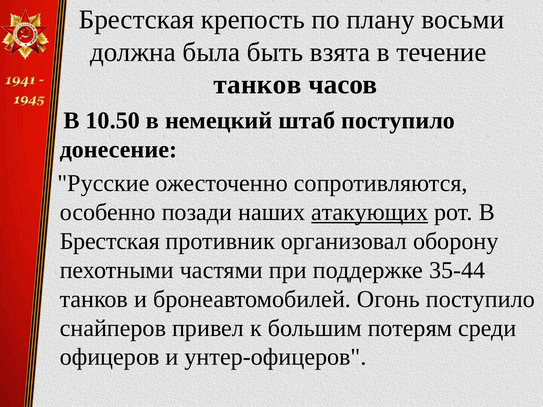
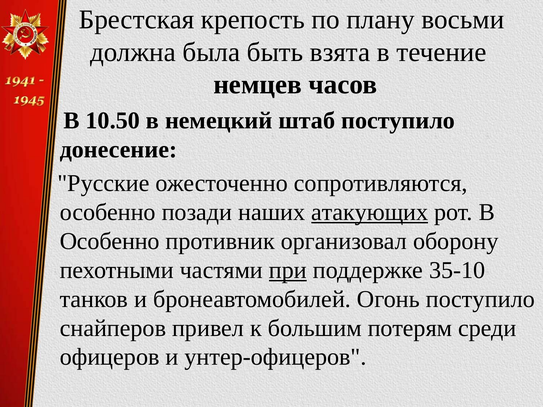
танков at (257, 85): танков -> немцев
Брестская at (110, 241): Брестская -> Особенно
при underline: none -> present
35-44: 35-44 -> 35-10
